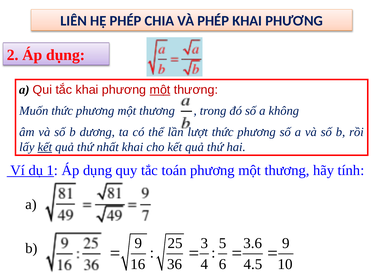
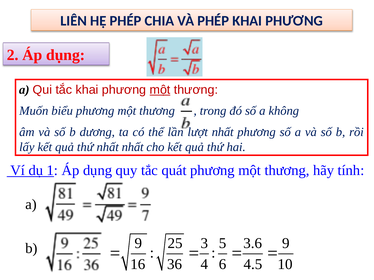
Muốn thức: thức -> biểu
thức at (223, 132): thức -> nhất
kết at (45, 147) underline: present -> none
nhất khai: khai -> nhất
toán: toán -> quát
